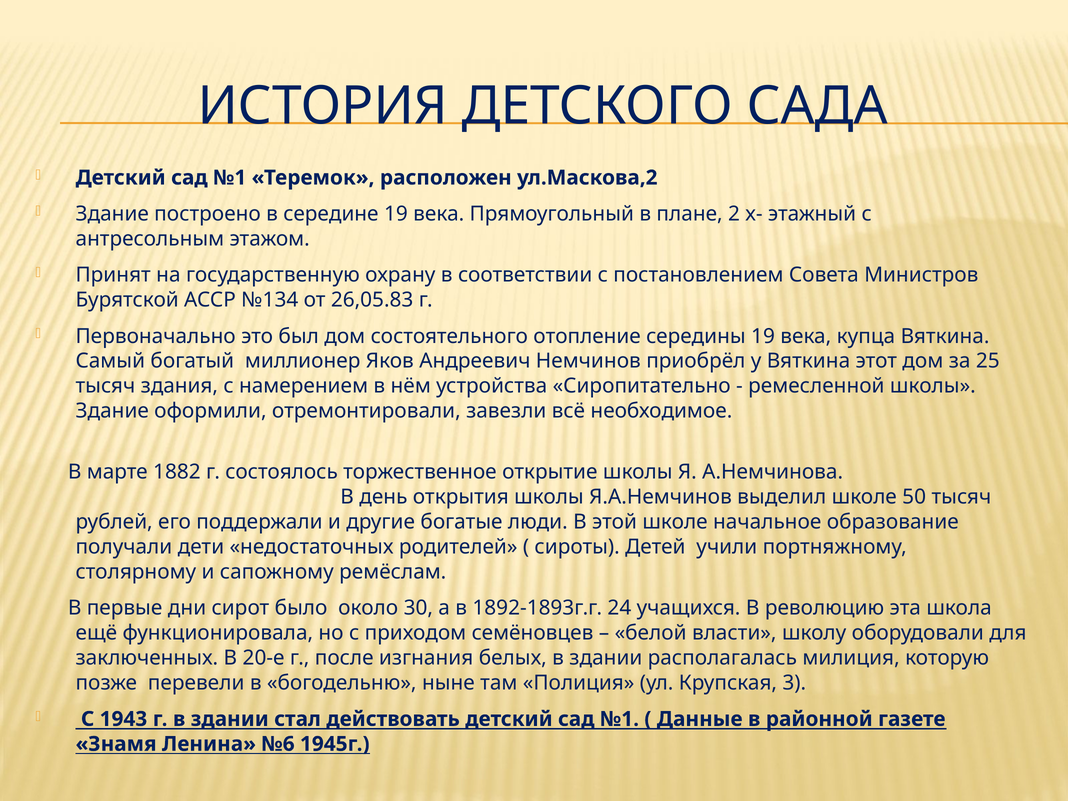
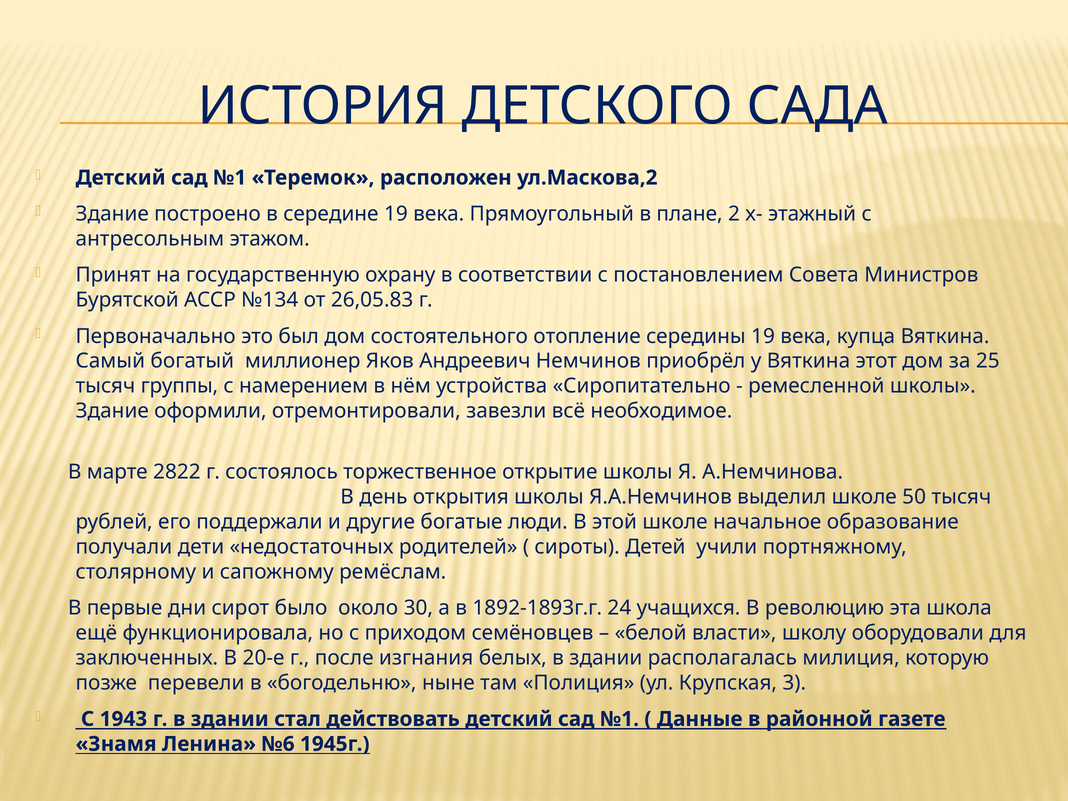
здания: здания -> группы
1882: 1882 -> 2822
